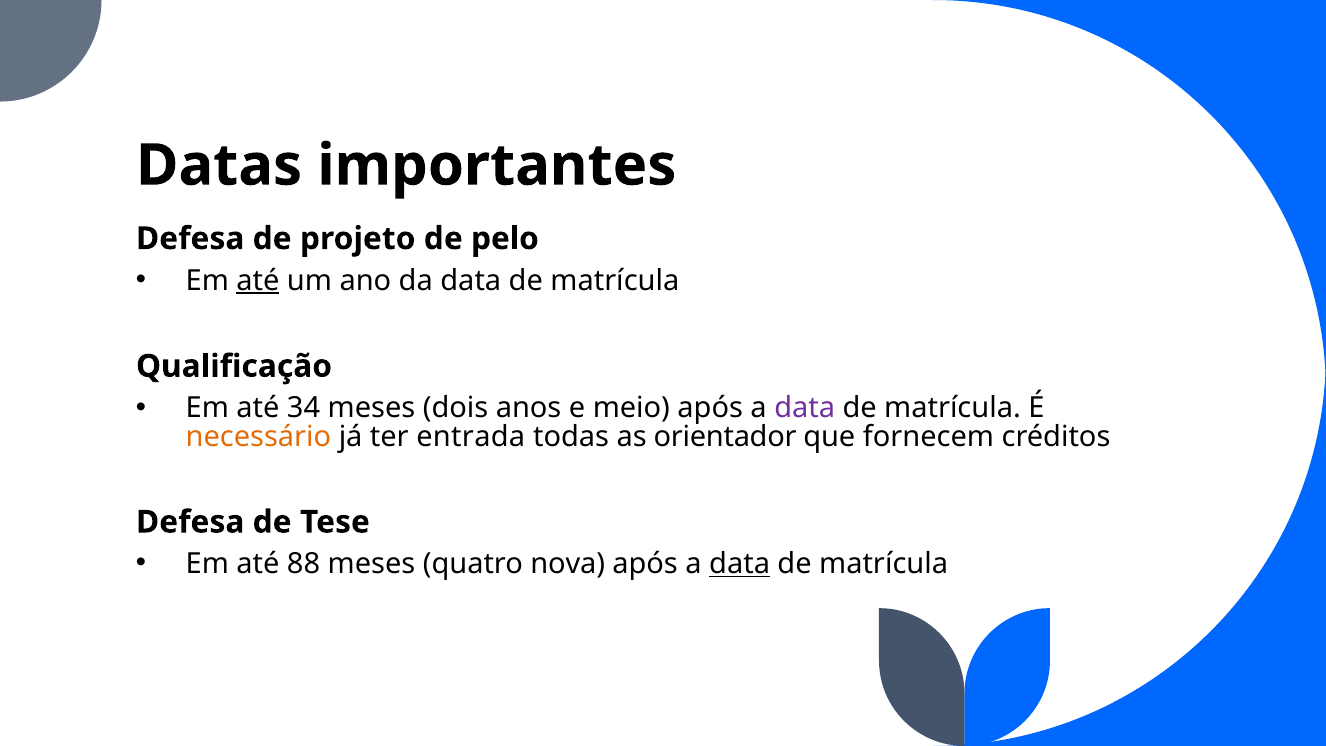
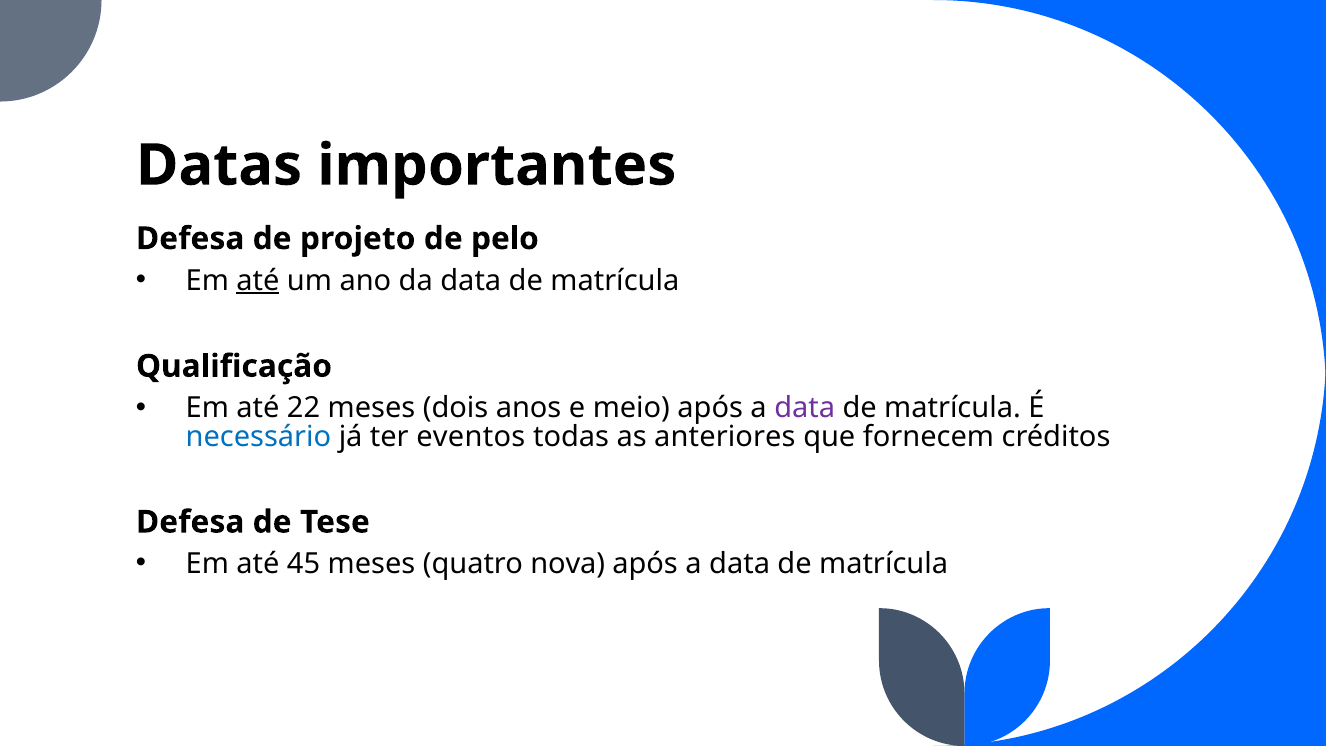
34: 34 -> 22
necessário colour: orange -> blue
entrada: entrada -> eventos
orientador: orientador -> anteriores
88: 88 -> 45
data at (740, 564) underline: present -> none
